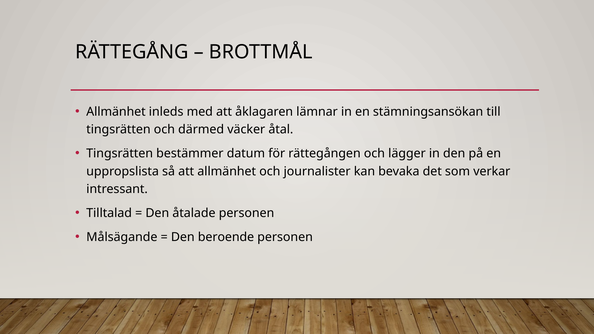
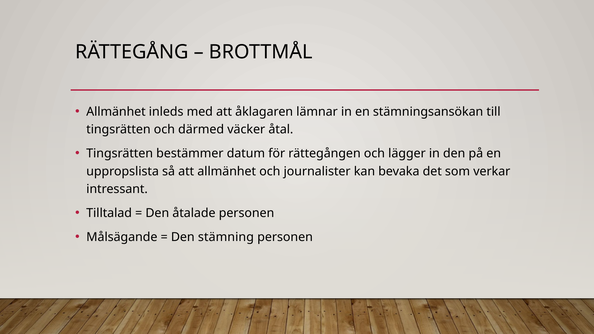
beroende: beroende -> stämning
